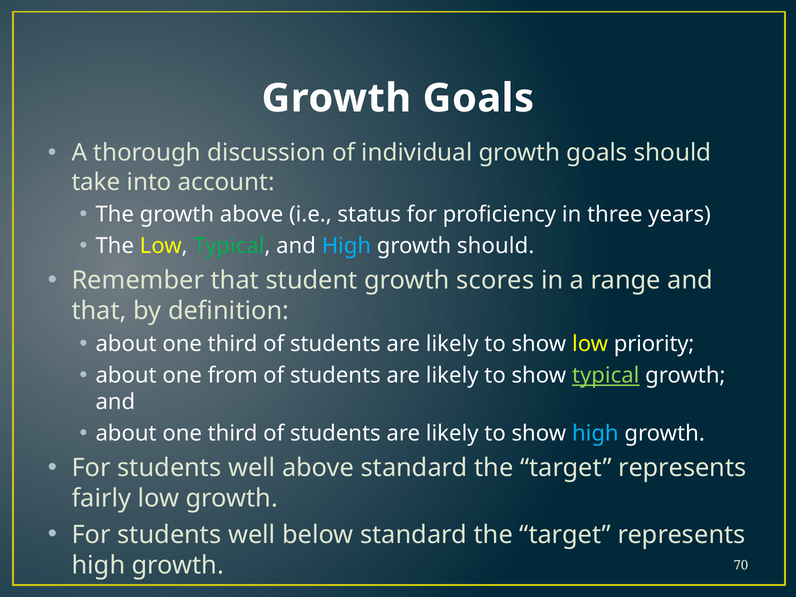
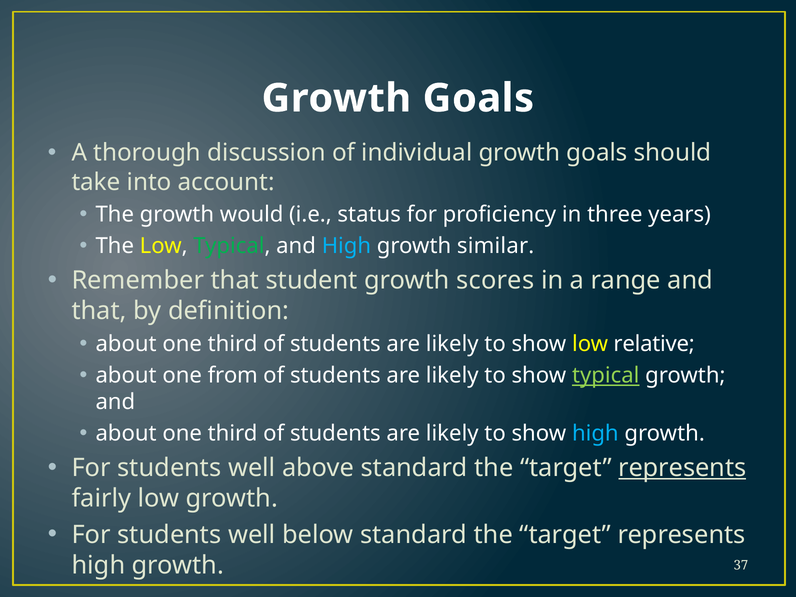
growth above: above -> would
growth should: should -> similar
priority: priority -> relative
represents at (682, 468) underline: none -> present
70: 70 -> 37
